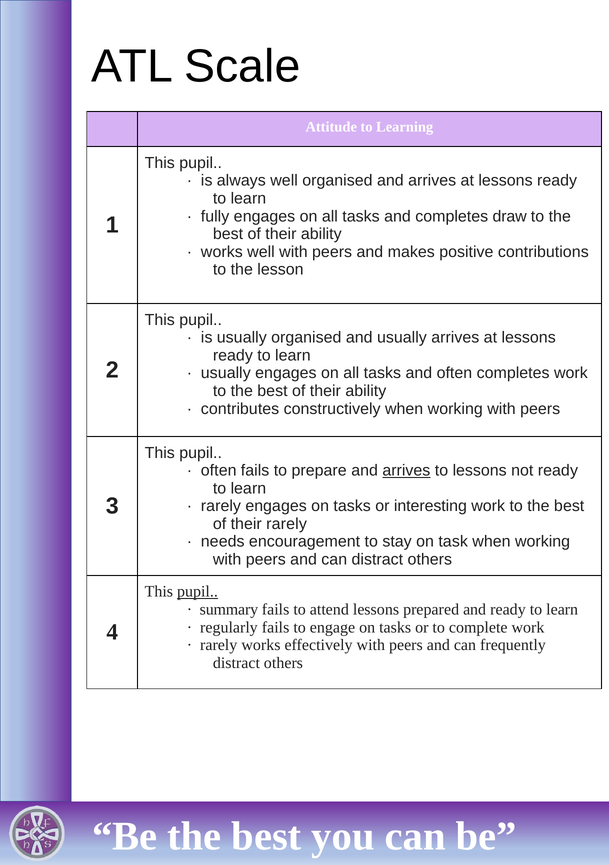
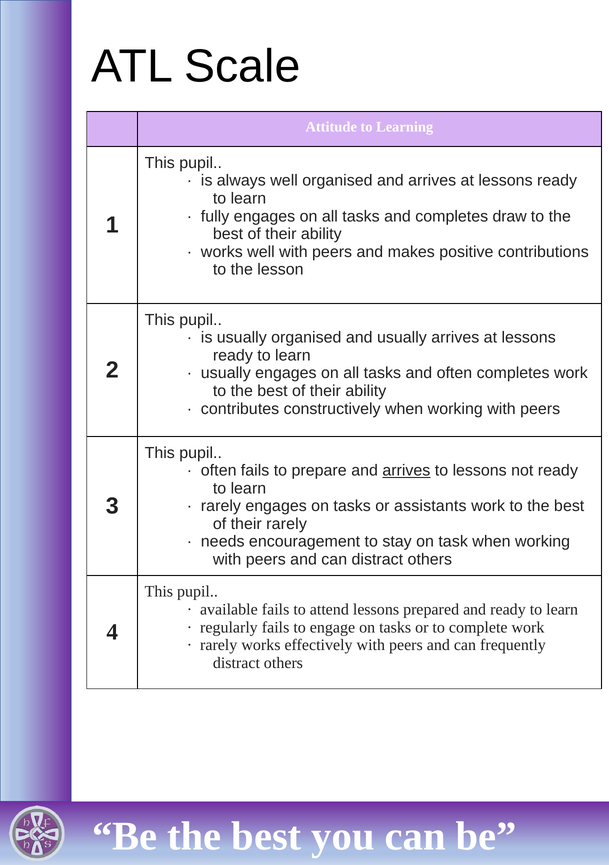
interesting: interesting -> assistants
pupil at (197, 591) underline: present -> none
summary: summary -> available
